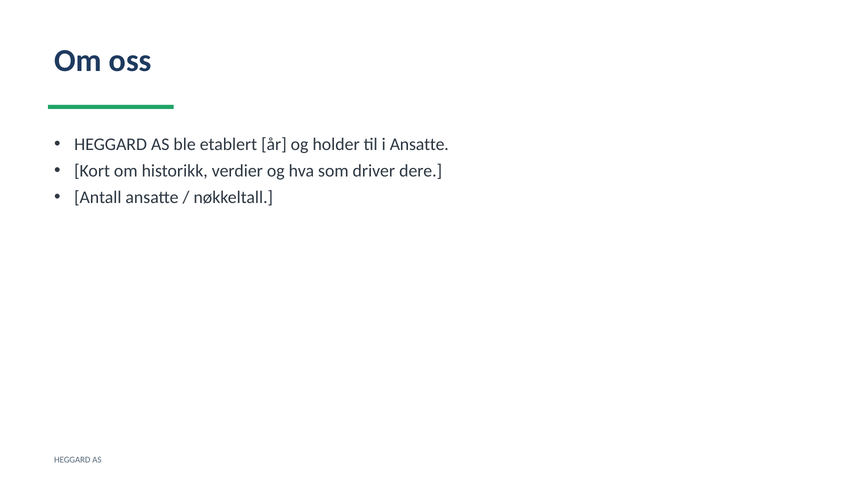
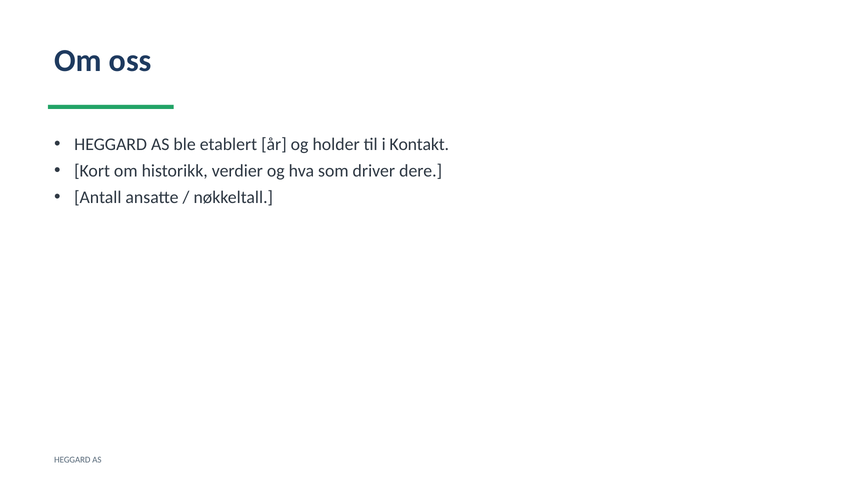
i Ansatte: Ansatte -> Kontakt
